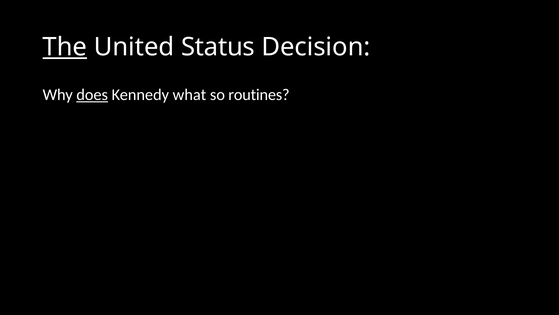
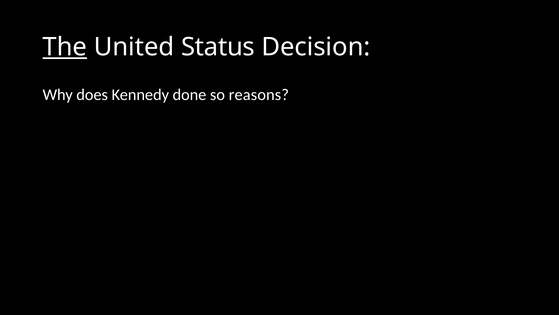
does underline: present -> none
what: what -> done
routines: routines -> reasons
